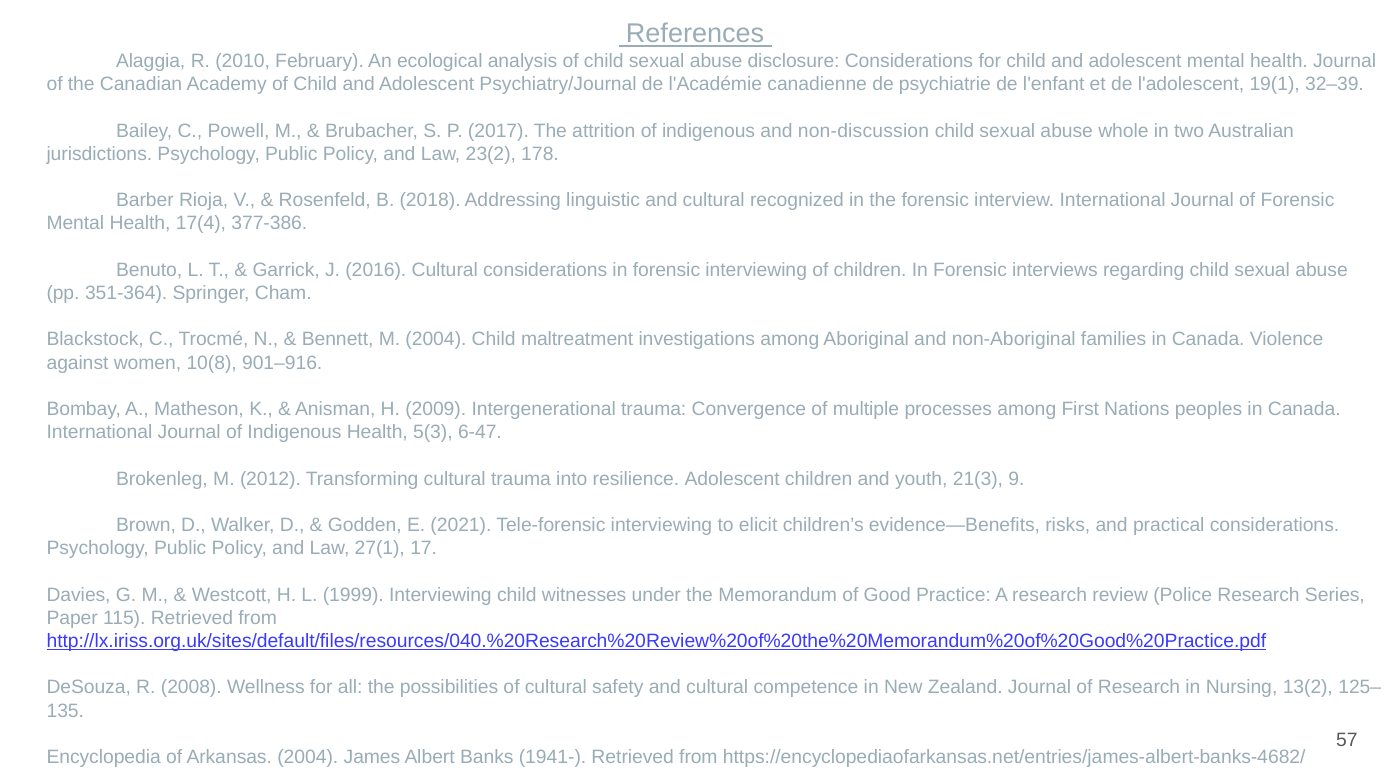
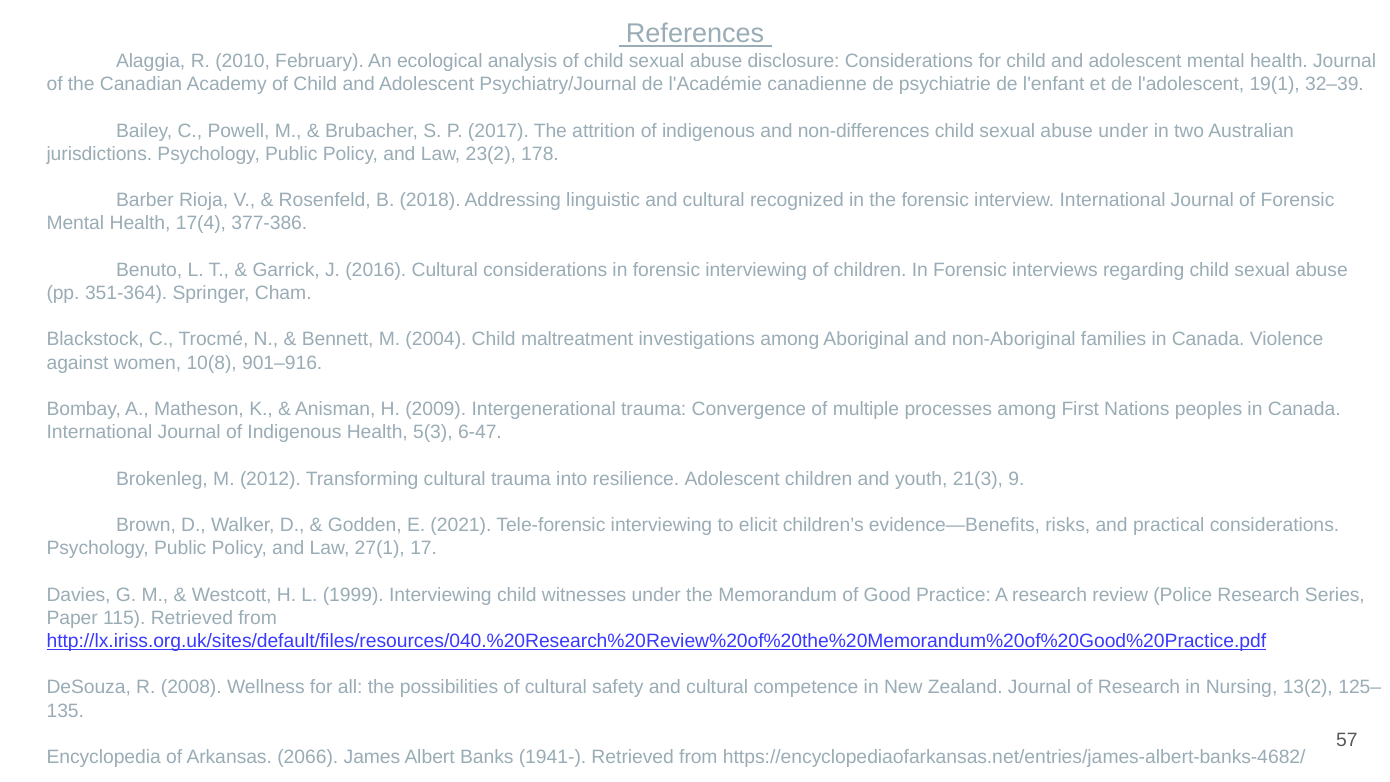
non-discussion: non-discussion -> non-differences
abuse whole: whole -> under
Arkansas 2004: 2004 -> 2066
